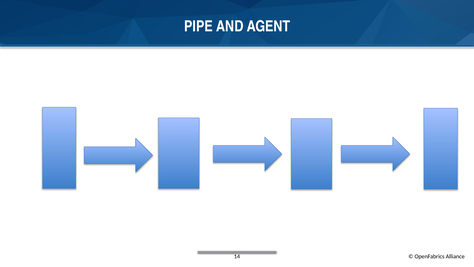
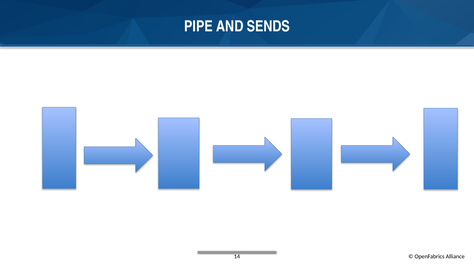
AGENT: AGENT -> SENDS
